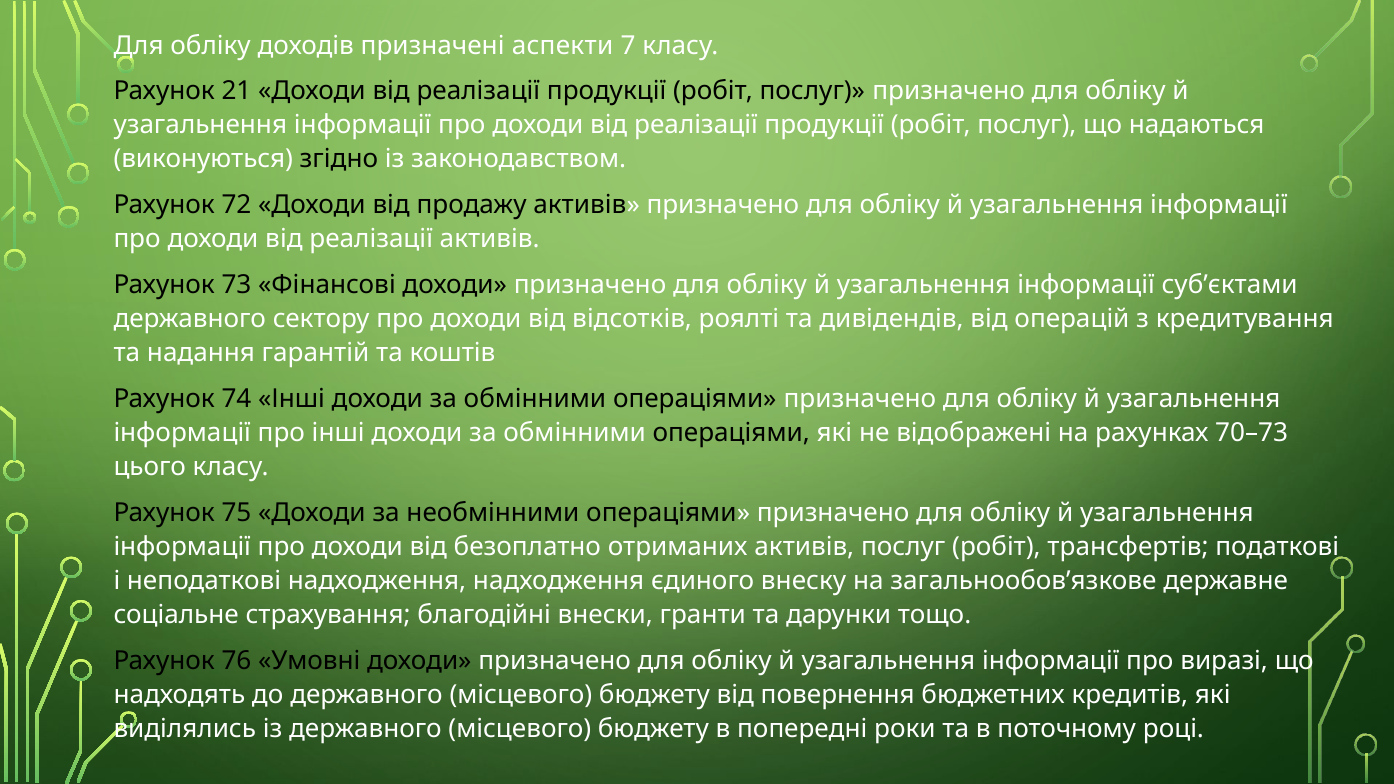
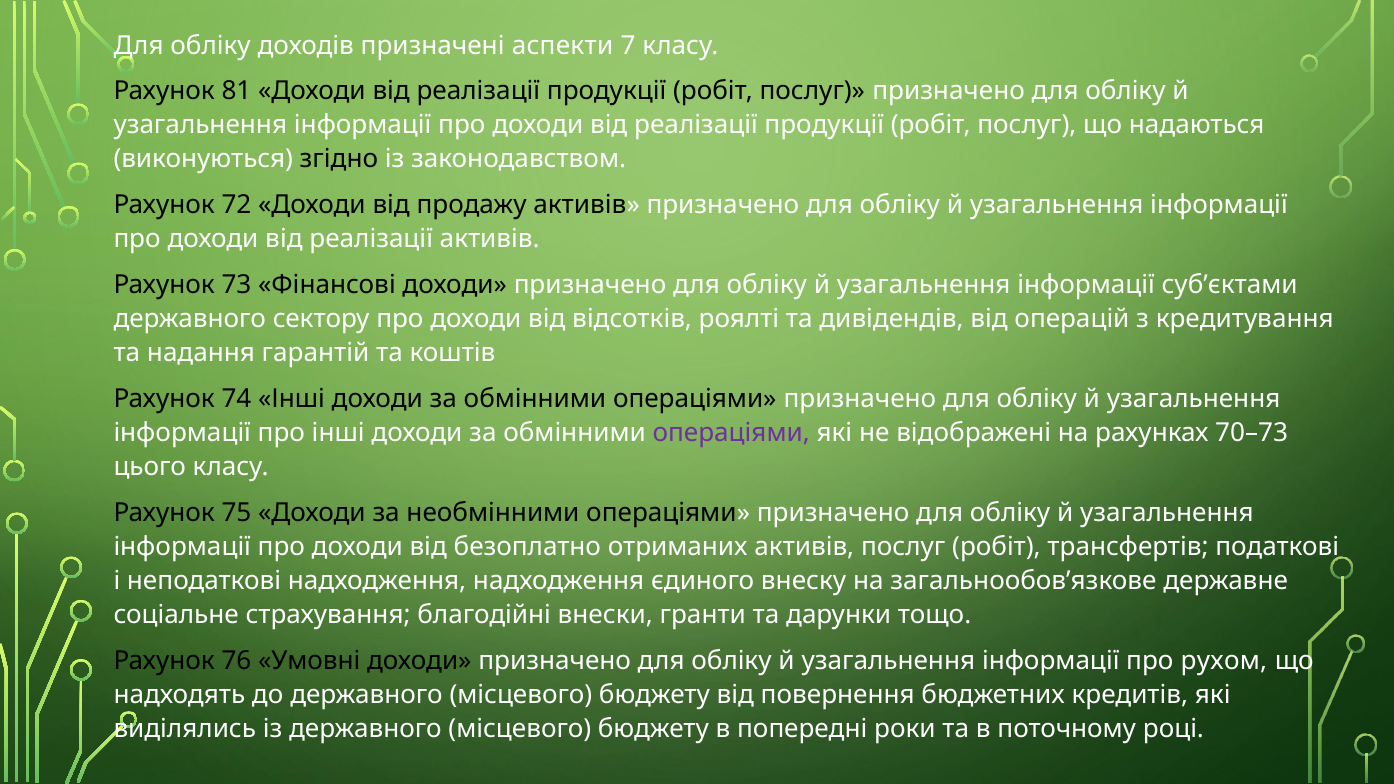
21: 21 -> 81
операціями at (731, 433) colour: black -> purple
виразі: виразі -> рухом
